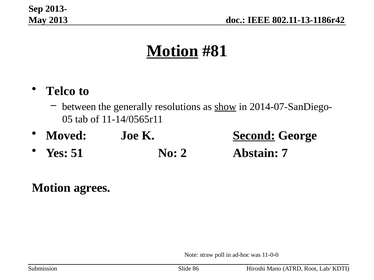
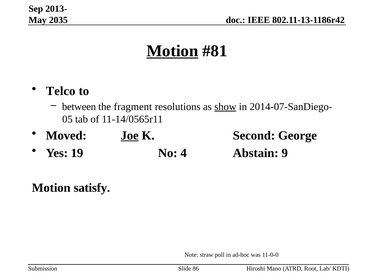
2013: 2013 -> 2035
generally: generally -> fragment
Joe underline: none -> present
Second underline: present -> none
51: 51 -> 19
2: 2 -> 4
7: 7 -> 9
agrees: agrees -> satisfy
